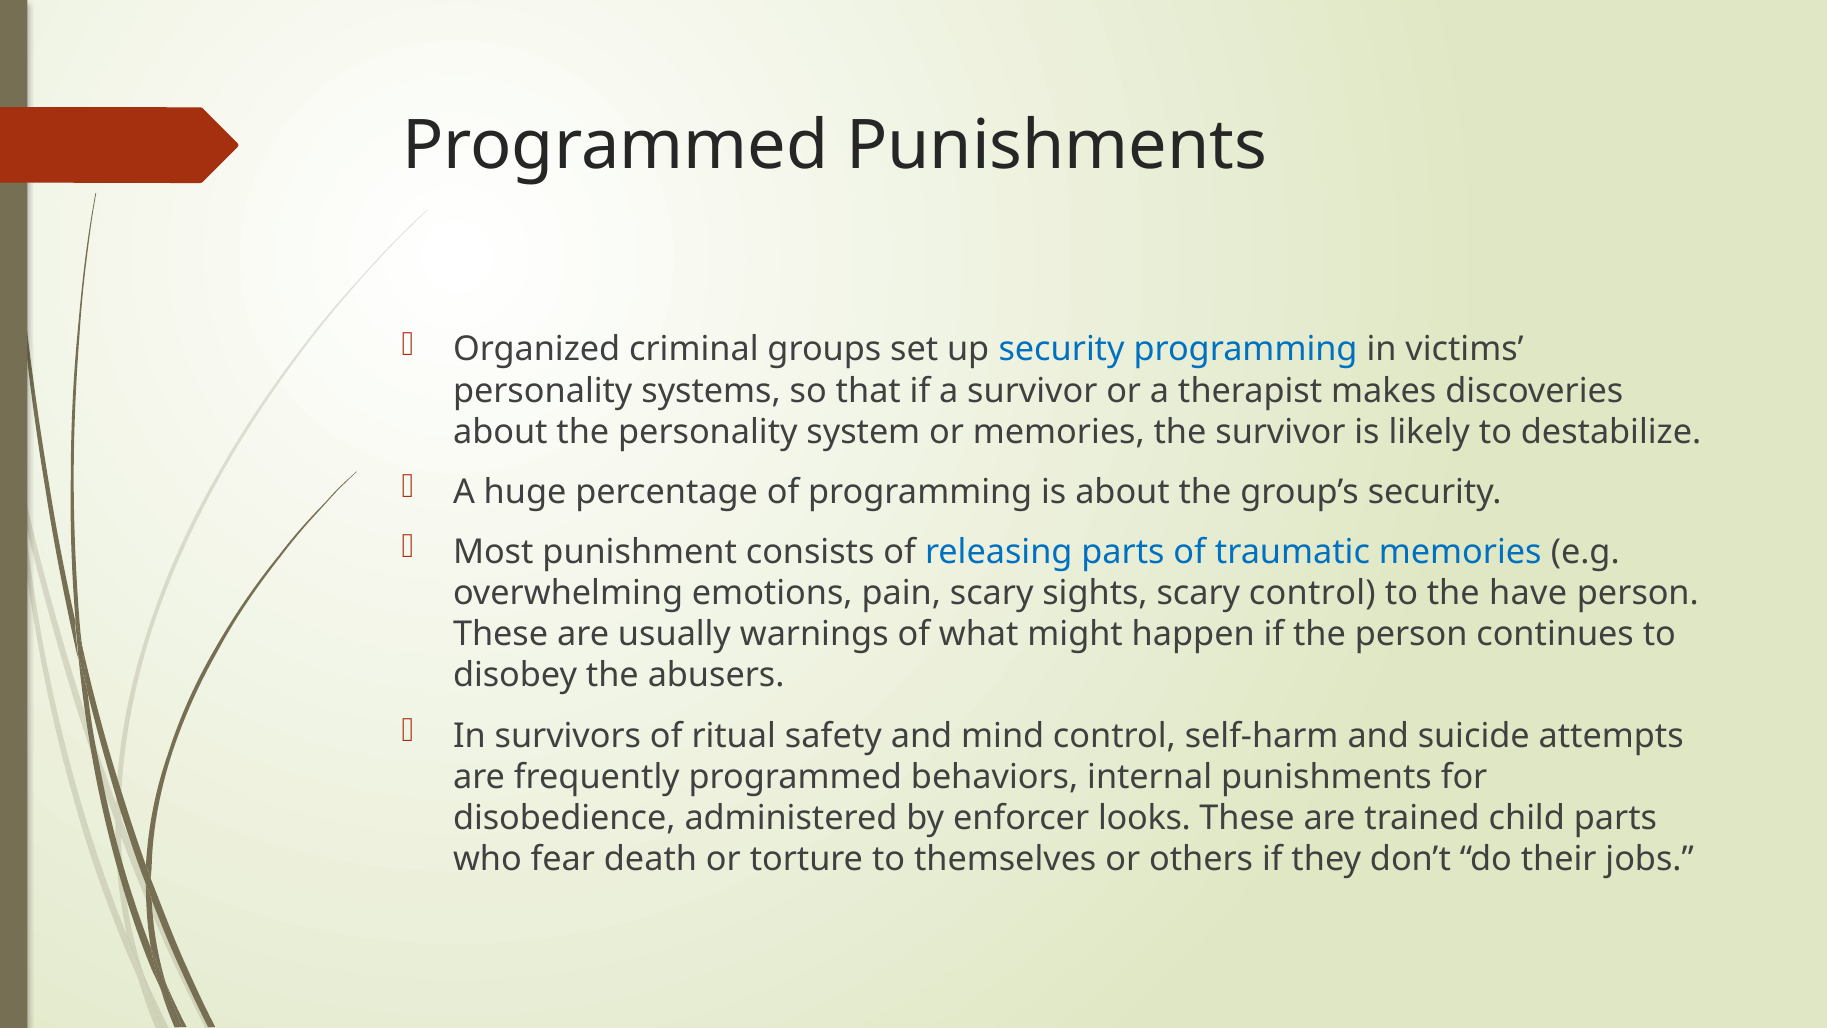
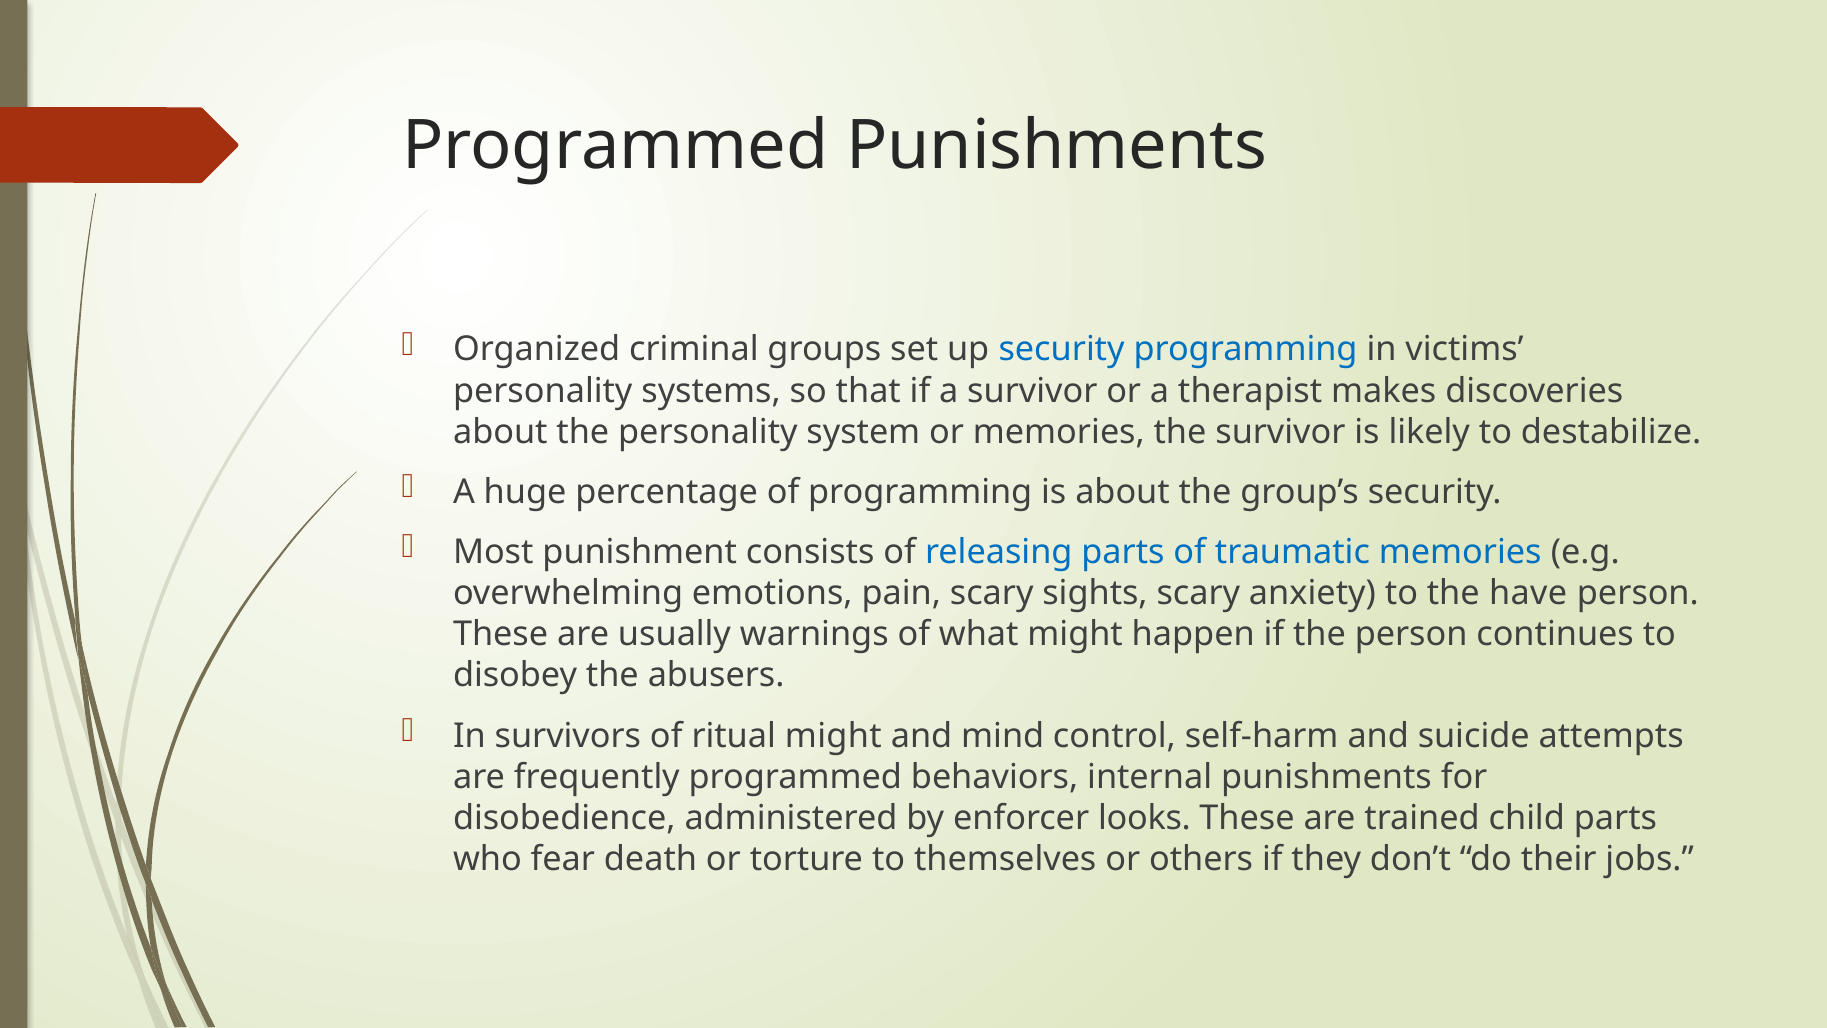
scary control: control -> anxiety
ritual safety: safety -> might
